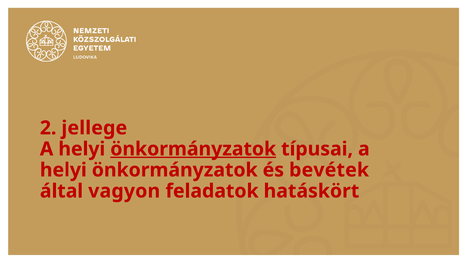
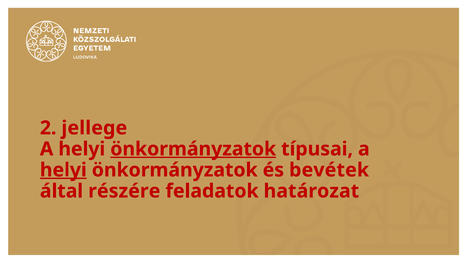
helyi at (63, 170) underline: none -> present
vagyon: vagyon -> részére
hatáskört: hatáskört -> határozat
